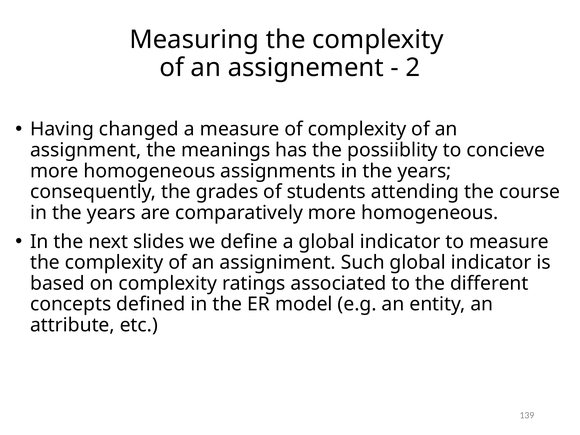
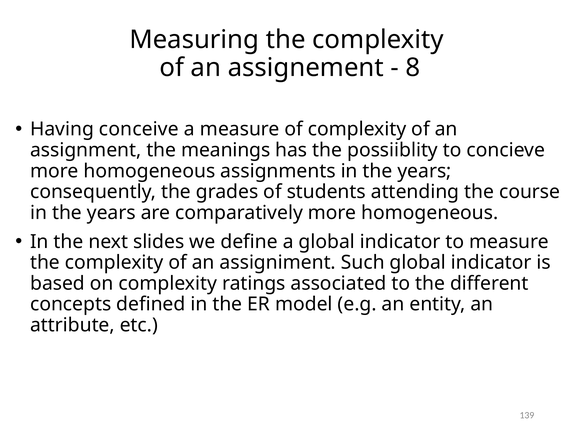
2: 2 -> 8
changed: changed -> conceive
